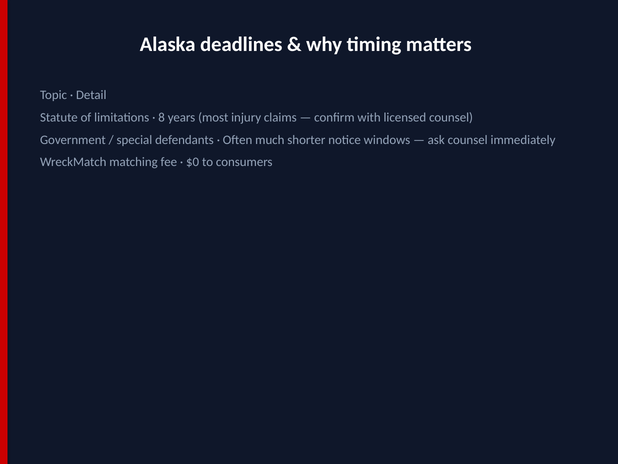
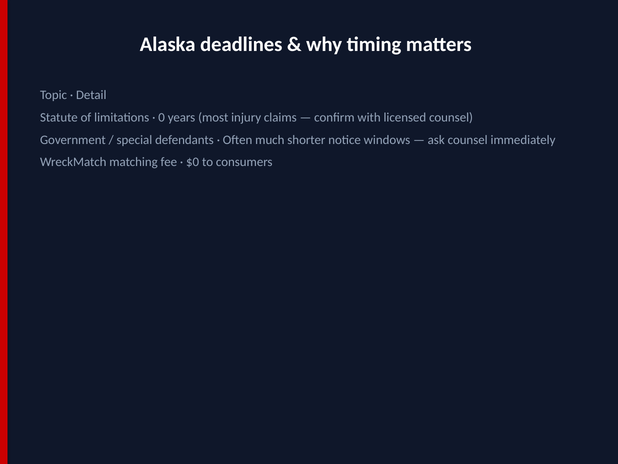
8: 8 -> 0
